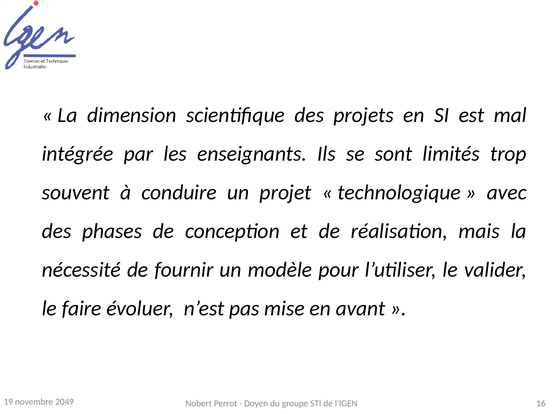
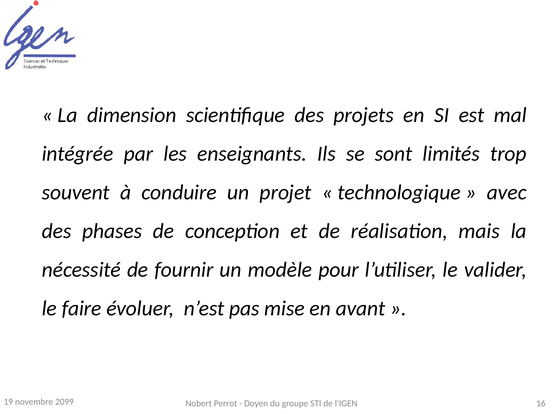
2049: 2049 -> 2099
